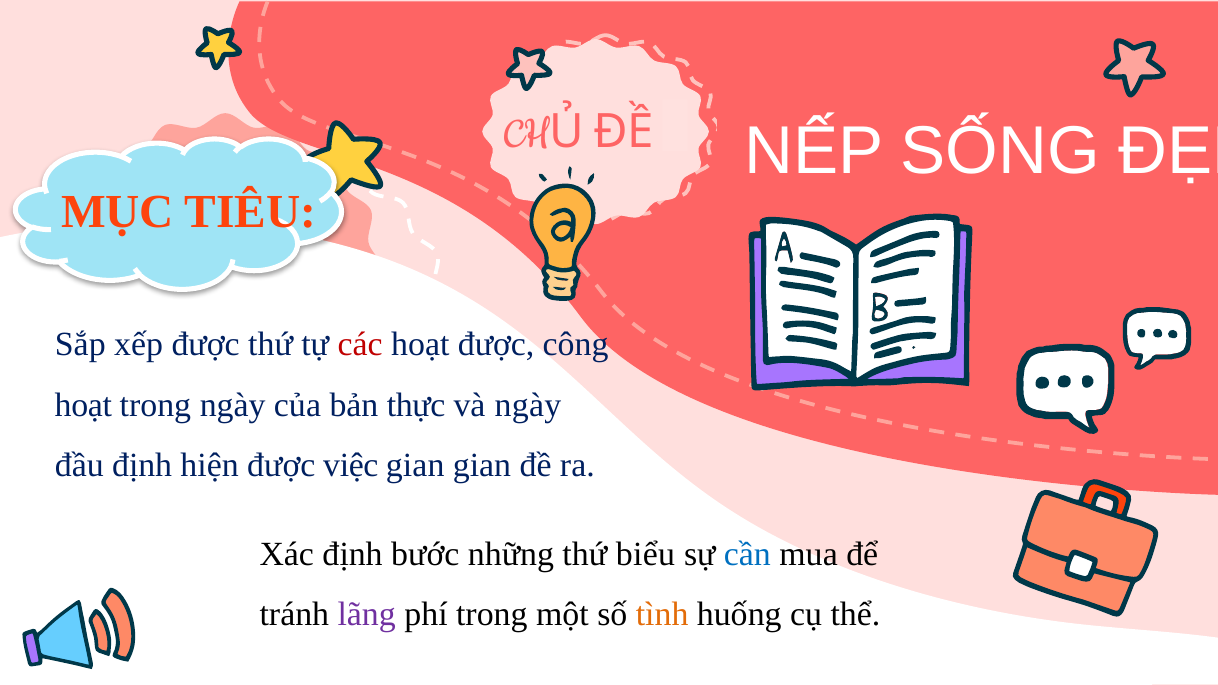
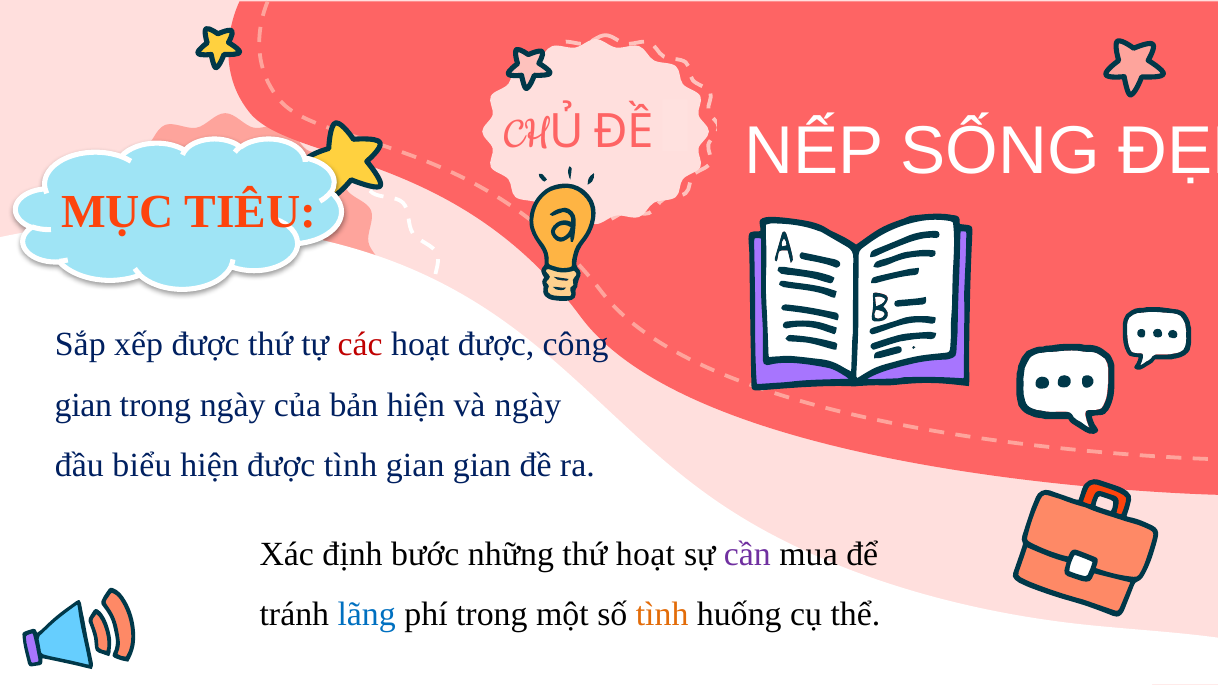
hoạt at (83, 405): hoạt -> gian
bản thực: thực -> hiện
đầu định: định -> biểu
được việc: việc -> tình
thứ biểu: biểu -> hoạt
cần colour: blue -> purple
lãng colour: purple -> blue
